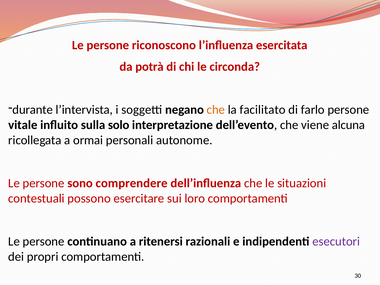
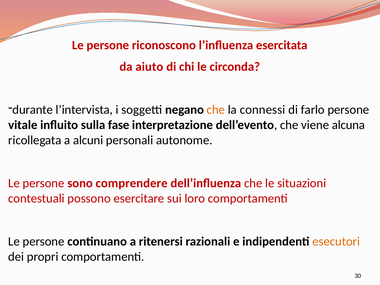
potrà: potrà -> aiuto
facilitato: facilitato -> connessi
solo: solo -> fase
ormai: ormai -> alcuni
esecutori colour: purple -> orange
